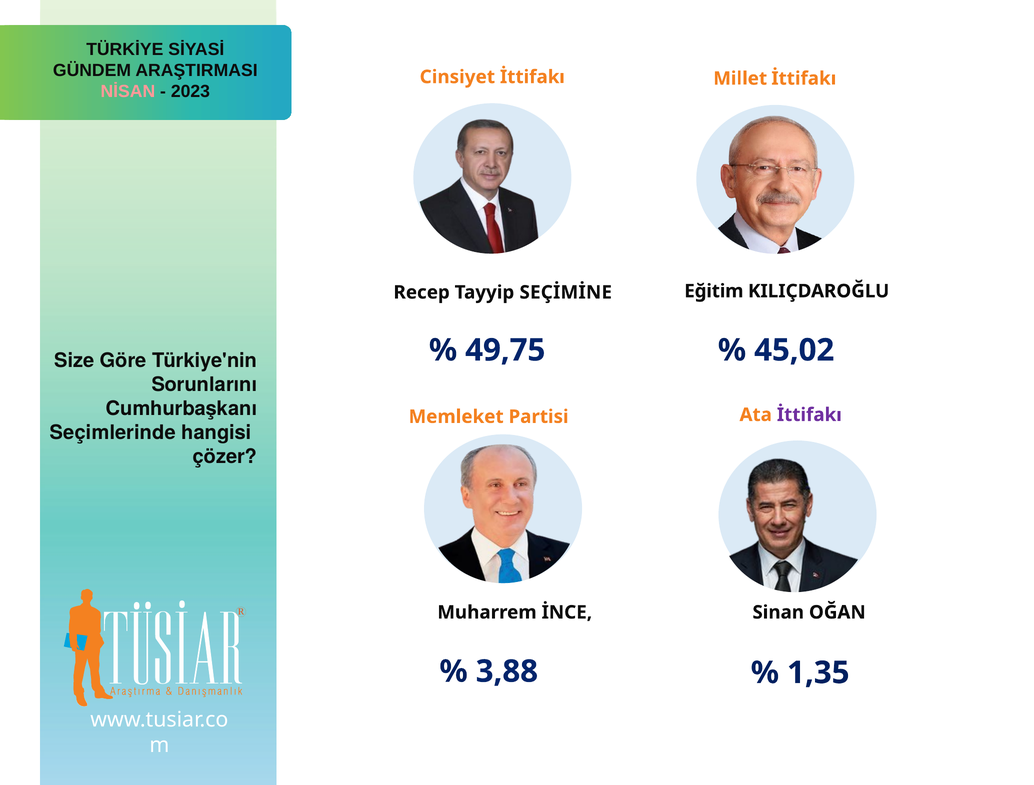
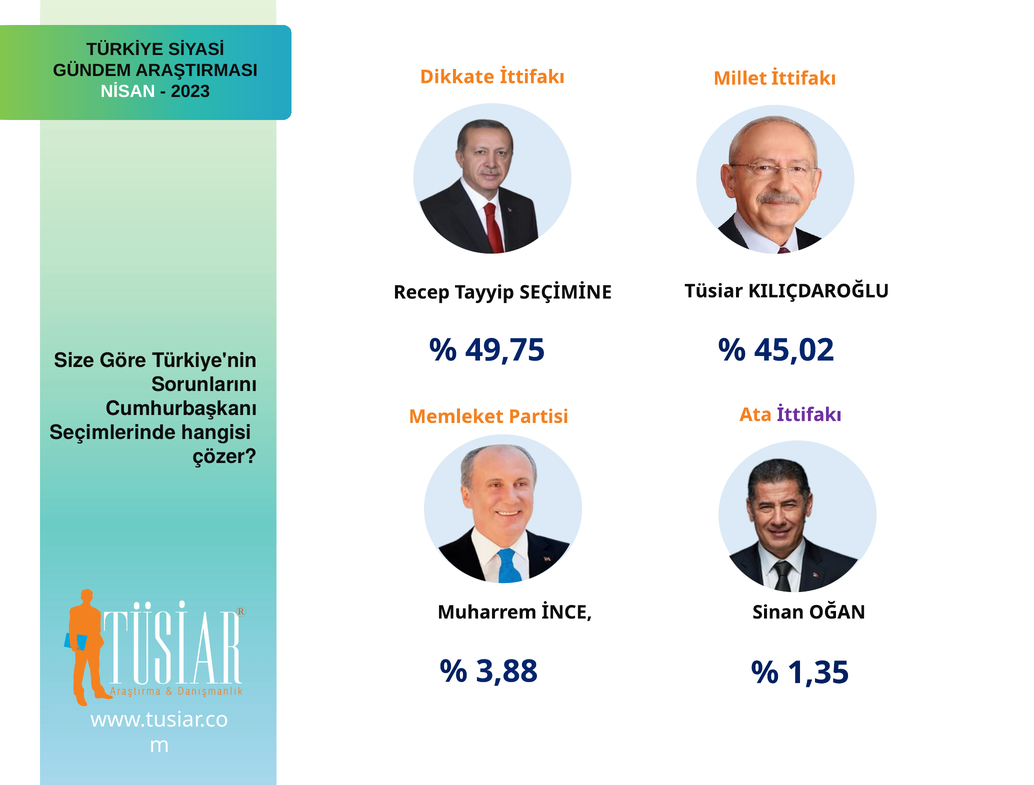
Cinsiyet: Cinsiyet -> Dikkate
NİSAN colour: pink -> white
Eğitim: Eğitim -> Tüsiar
